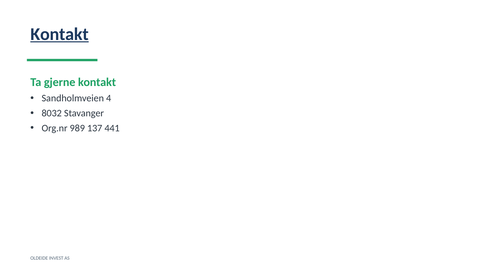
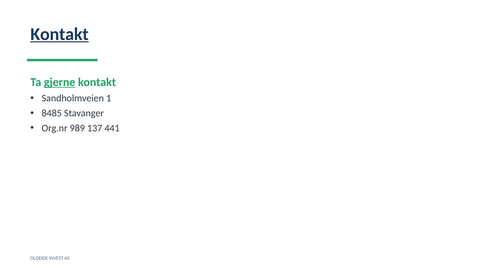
gjerne underline: none -> present
4: 4 -> 1
8032: 8032 -> 8485
